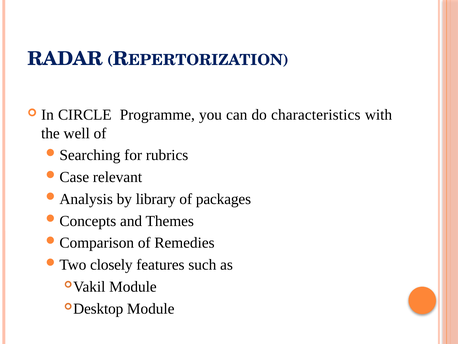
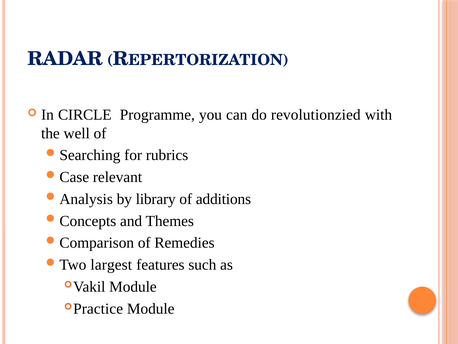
characteristics: characteristics -> revolutionzied
packages: packages -> additions
closely: closely -> largest
Desktop: Desktop -> Practice
